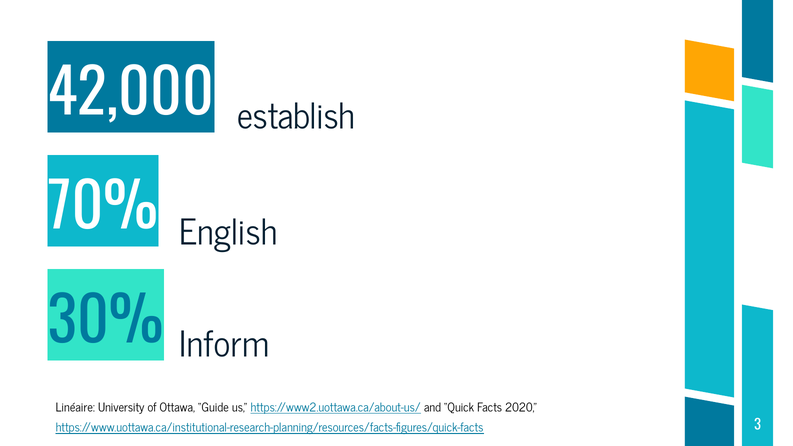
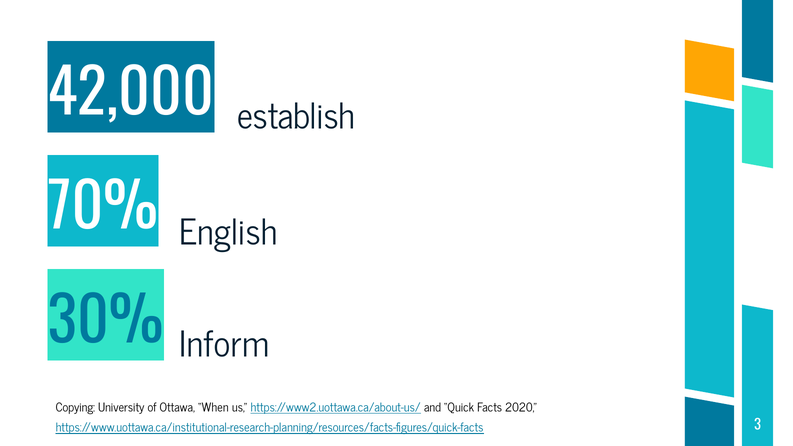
Linéaire: Linéaire -> Copying
Guide: Guide -> When
